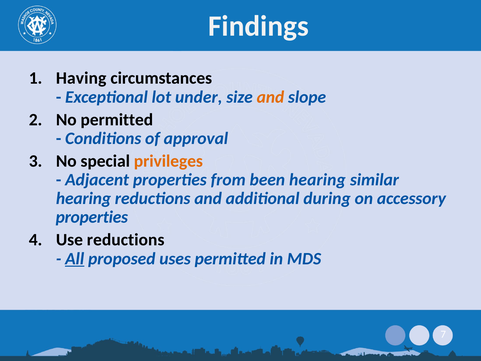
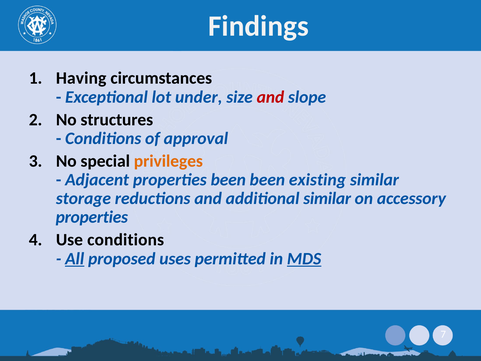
and at (270, 97) colour: orange -> red
No permitted: permitted -> structures
properties from: from -> been
been hearing: hearing -> existing
hearing at (83, 198): hearing -> storage
additional during: during -> similar
Use reductions: reductions -> conditions
MDS underline: none -> present
